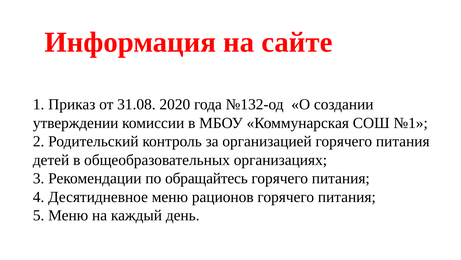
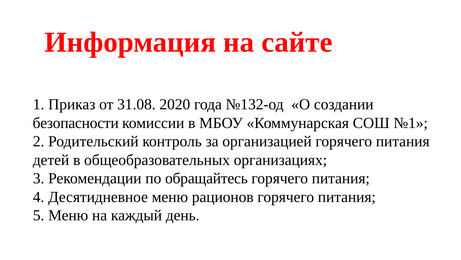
утверждении: утверждении -> безопасности
